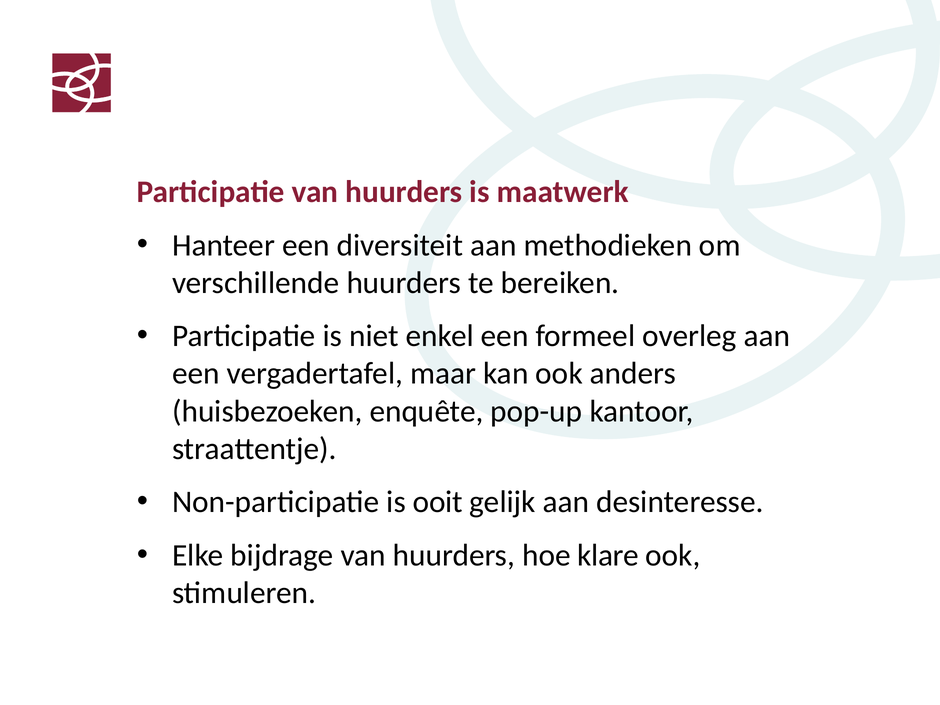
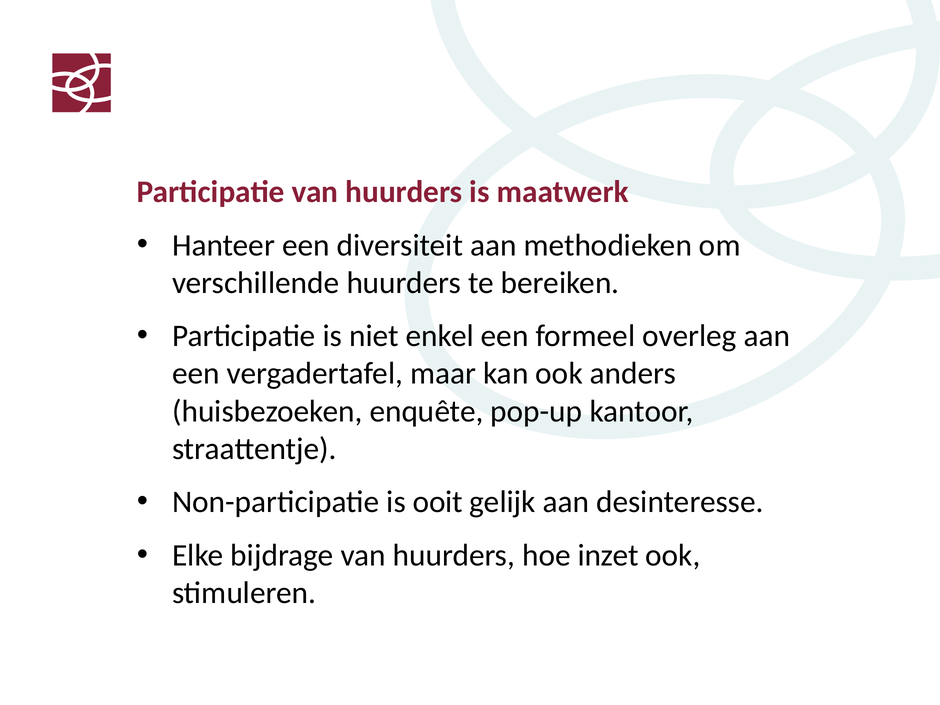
klare: klare -> inzet
